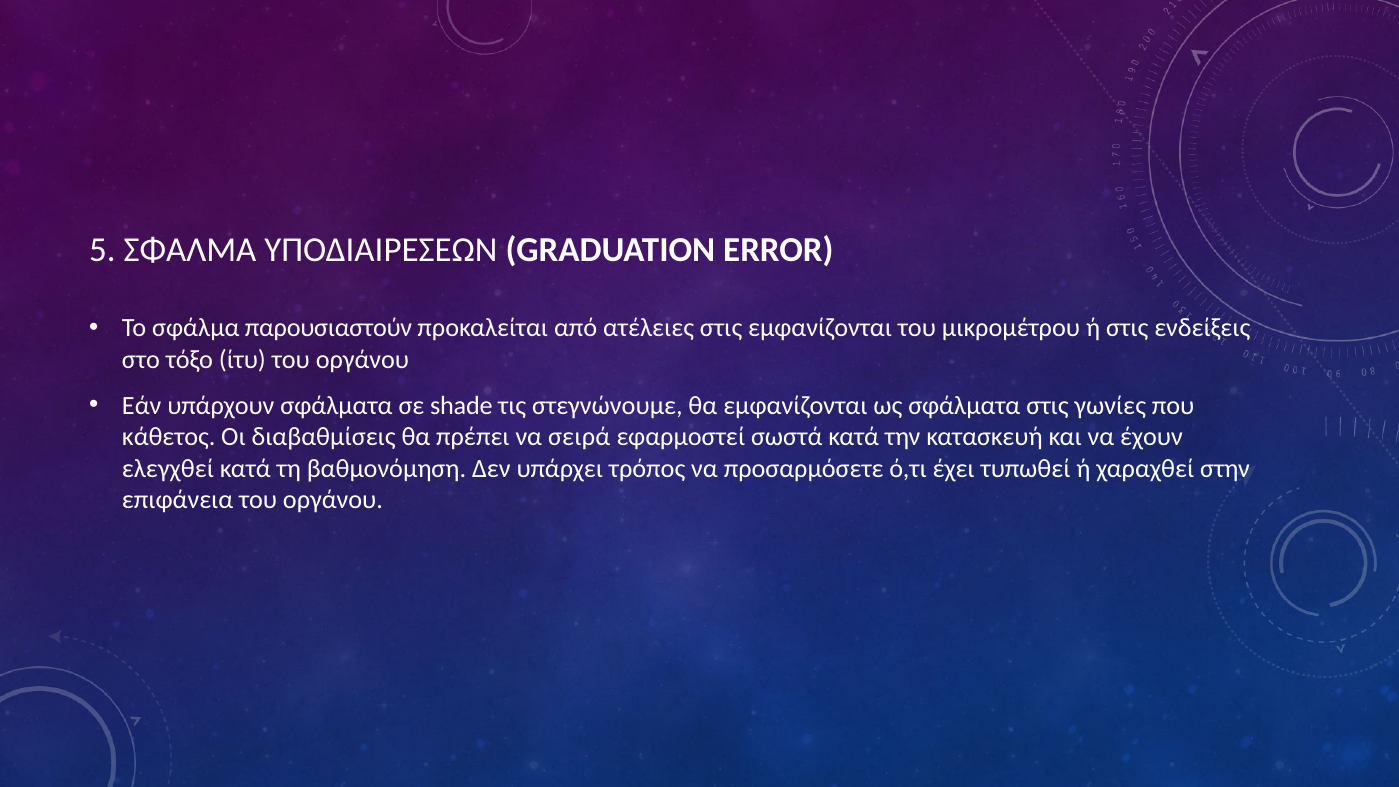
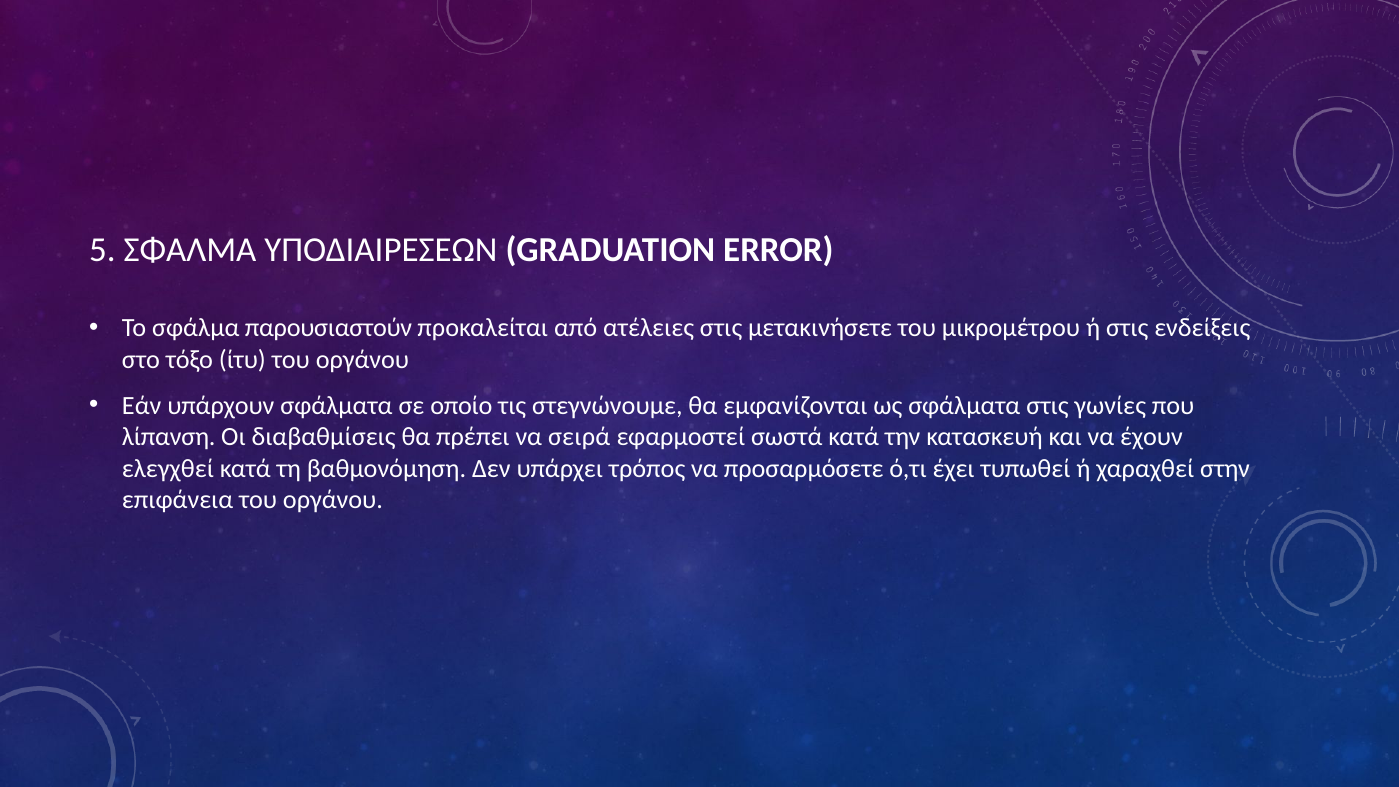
στις εμφανίζονται: εμφανίζονται -> μετακινήσετε
shade: shade -> οποίο
κάθετος: κάθετος -> λίπανση
